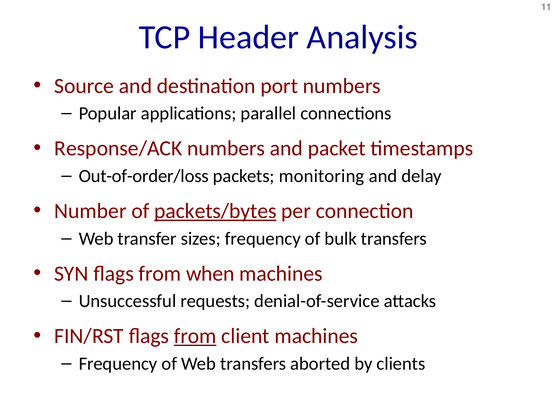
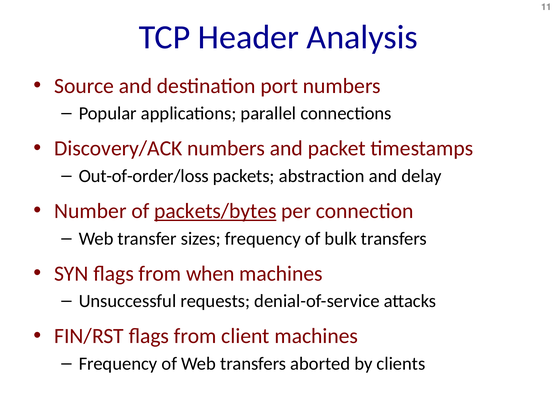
Response/ACK: Response/ACK -> Discovery/ACK
monitoring: monitoring -> abstraction
from at (195, 336) underline: present -> none
